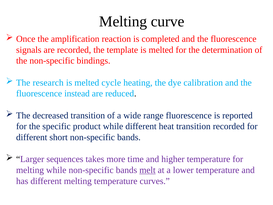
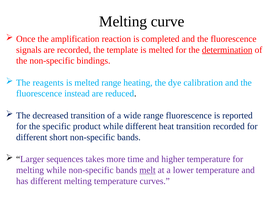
determination underline: none -> present
research: research -> reagents
melted cycle: cycle -> range
